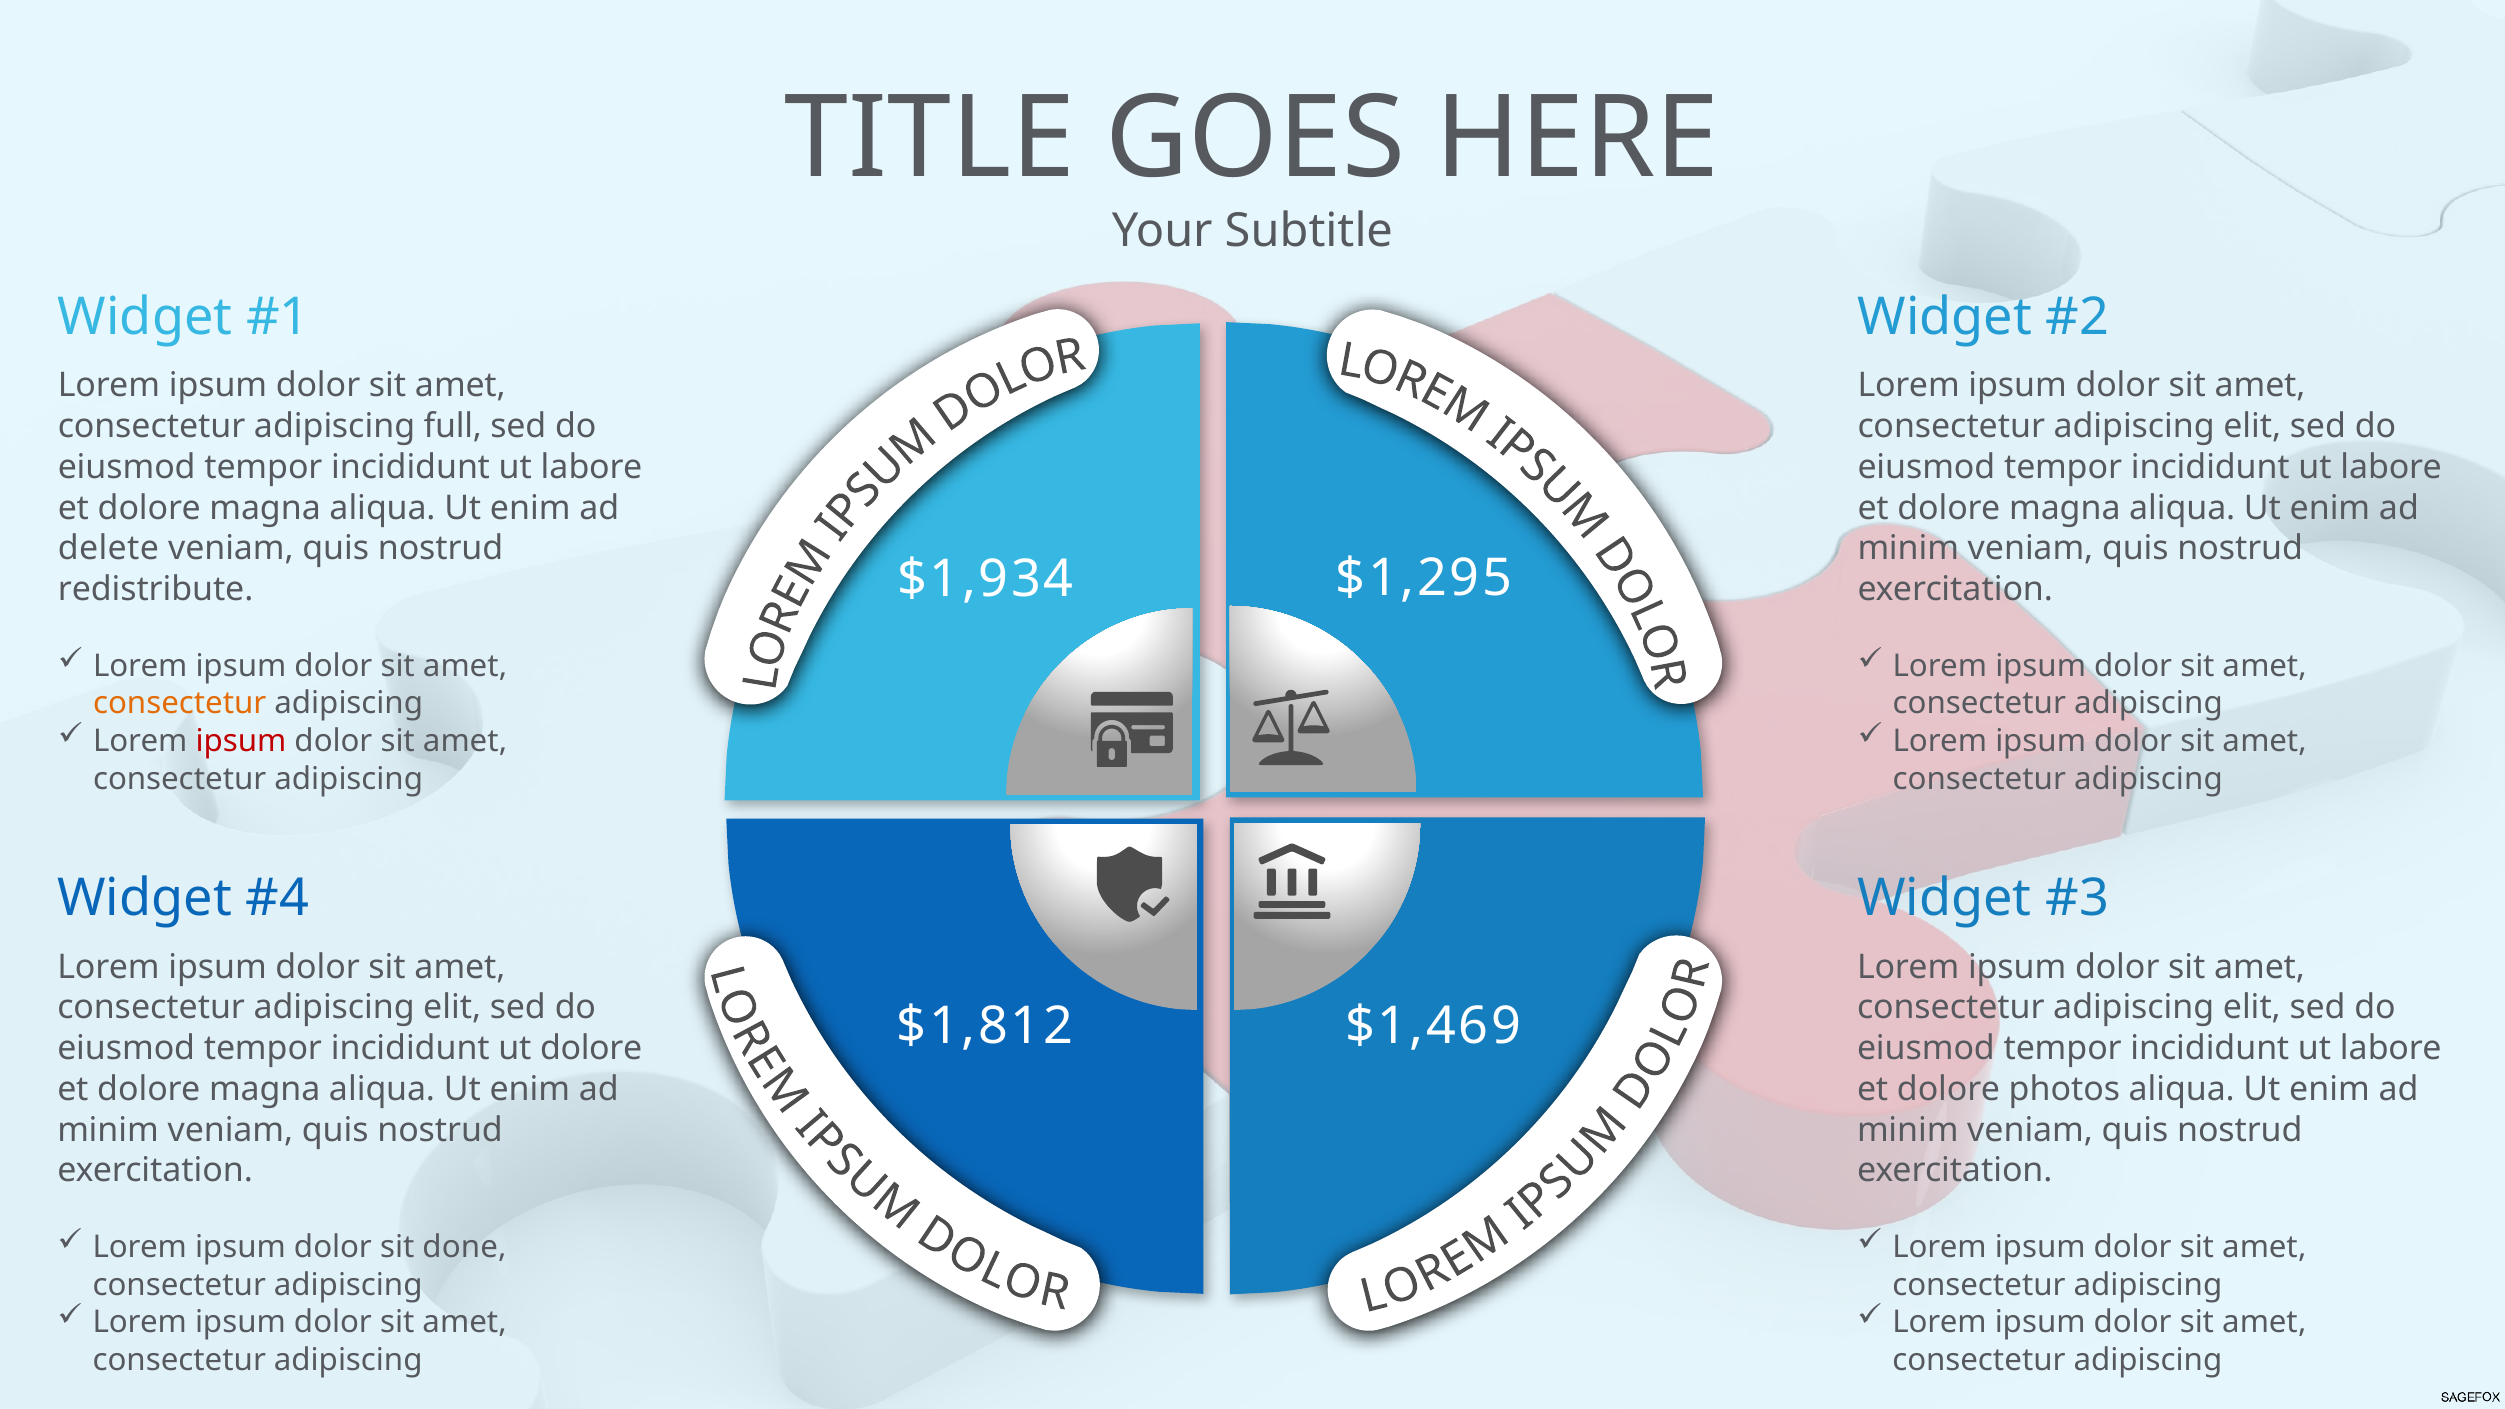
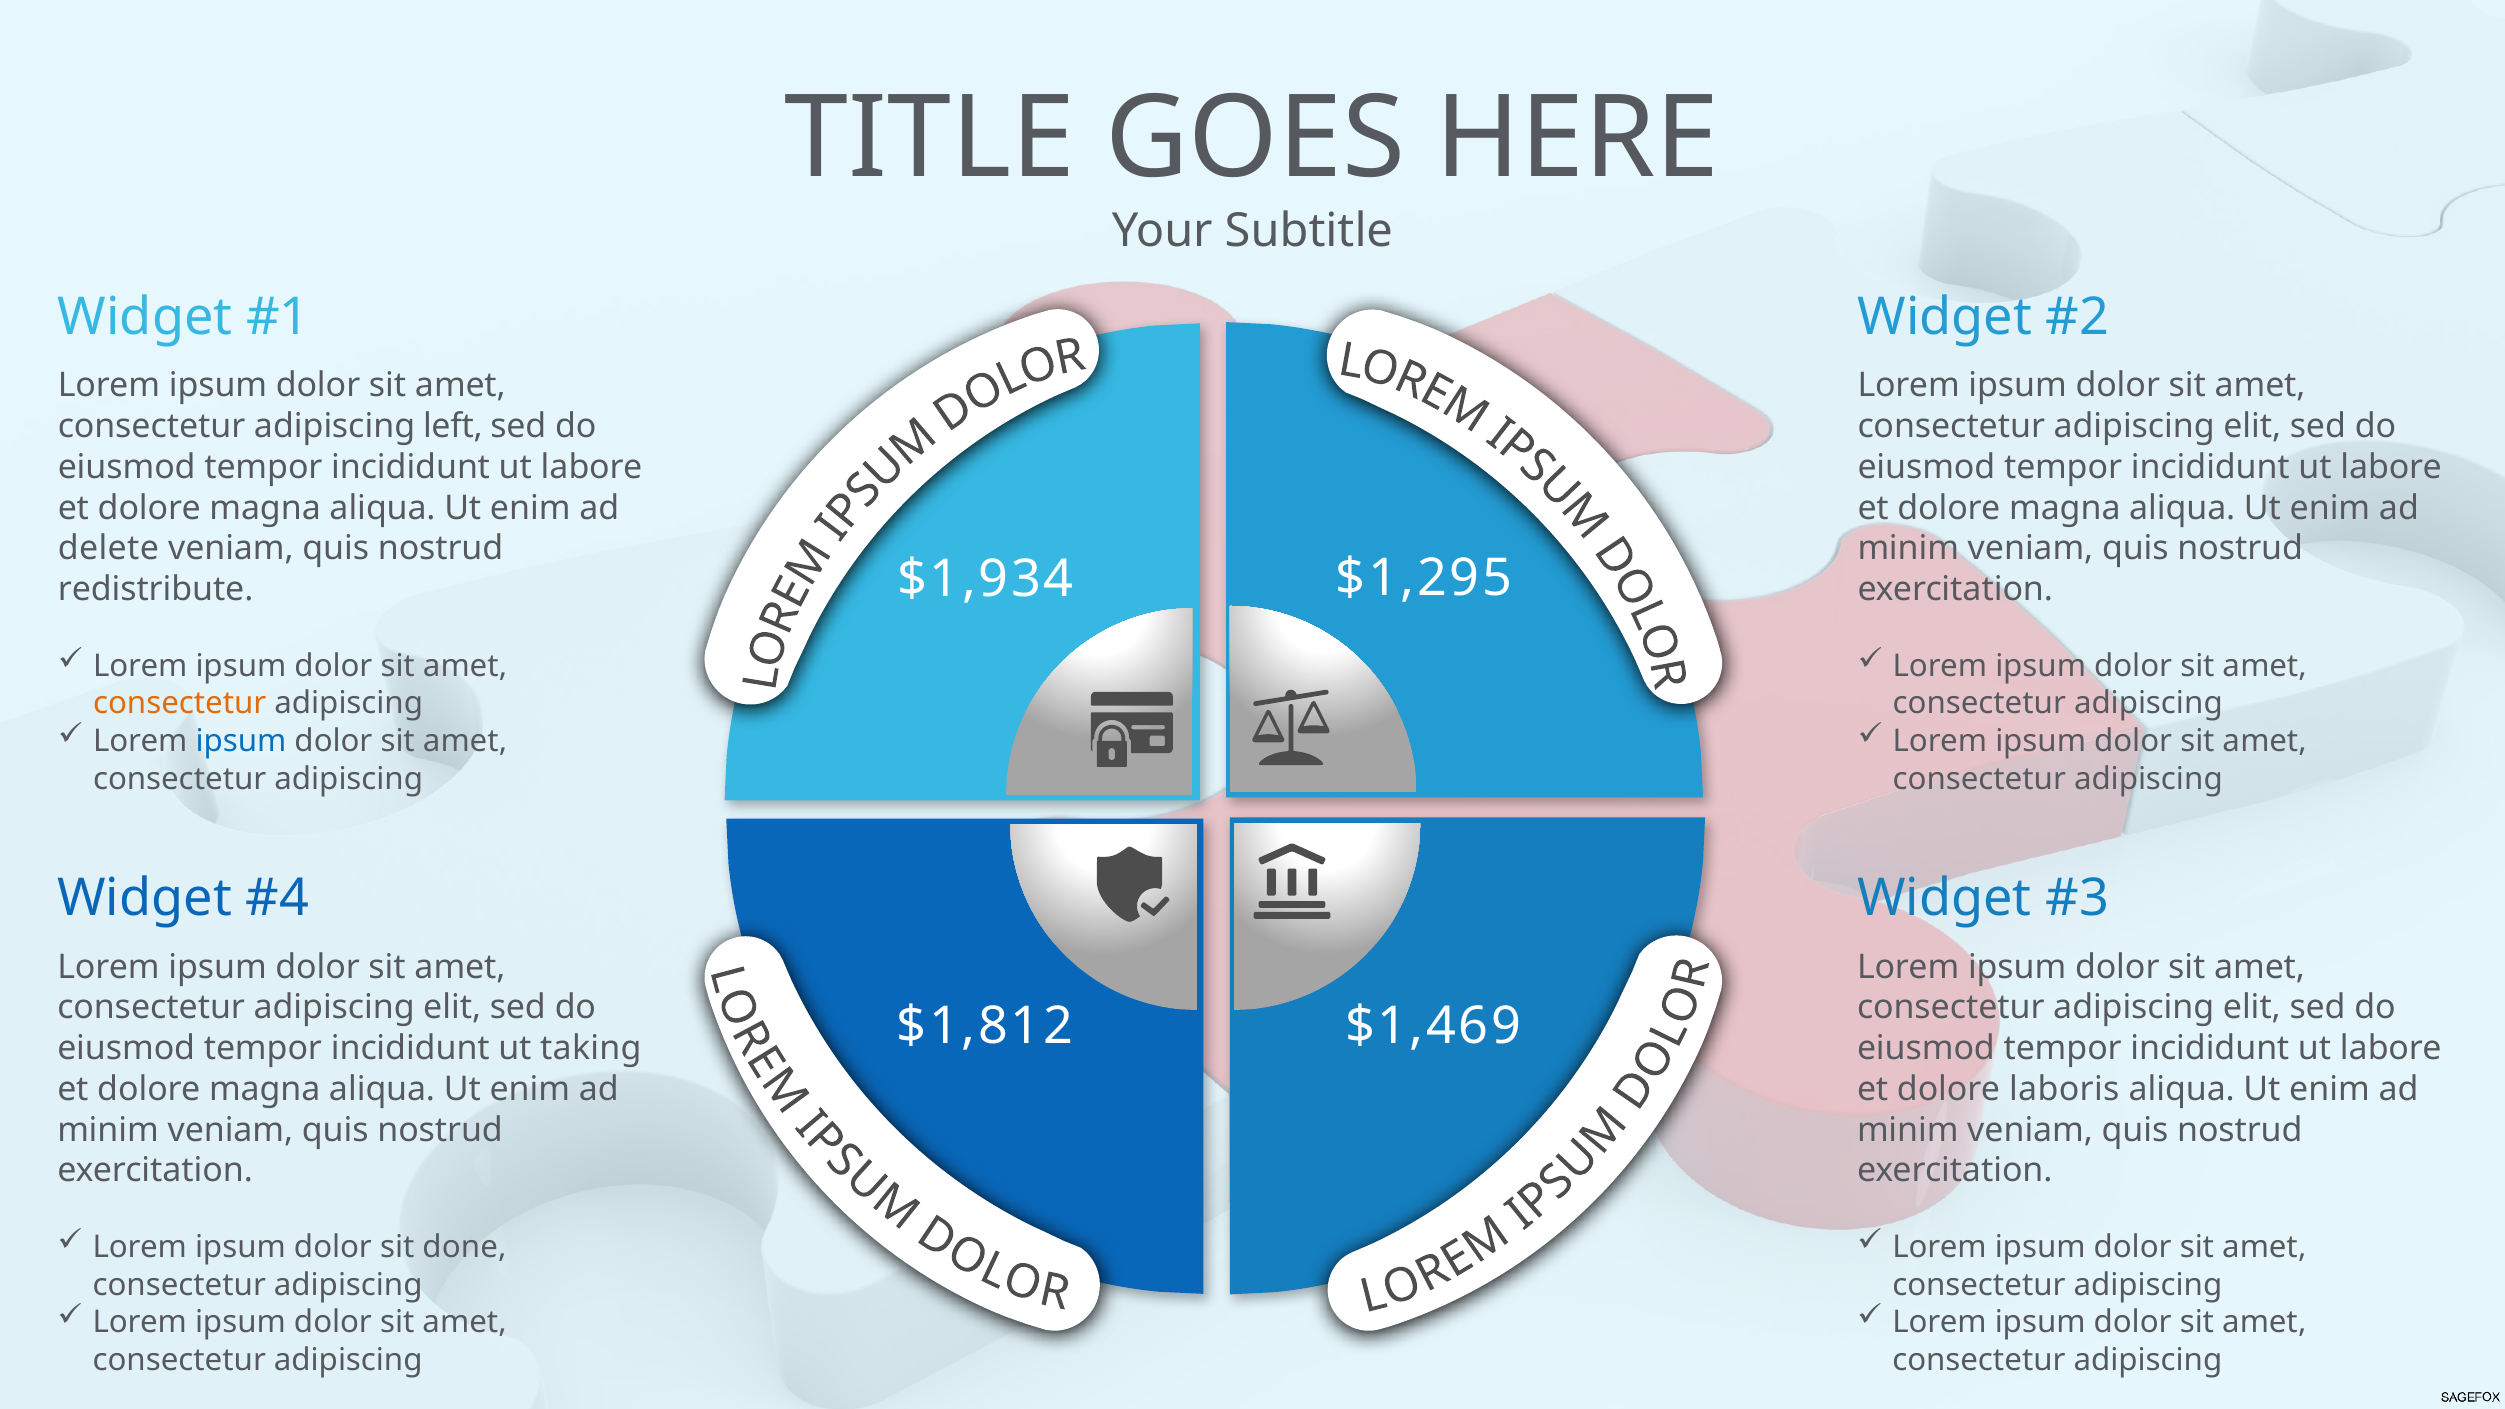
full: full -> left
ipsum at (241, 741) colour: red -> blue
ut dolore: dolore -> taking
photos: photos -> laboris
